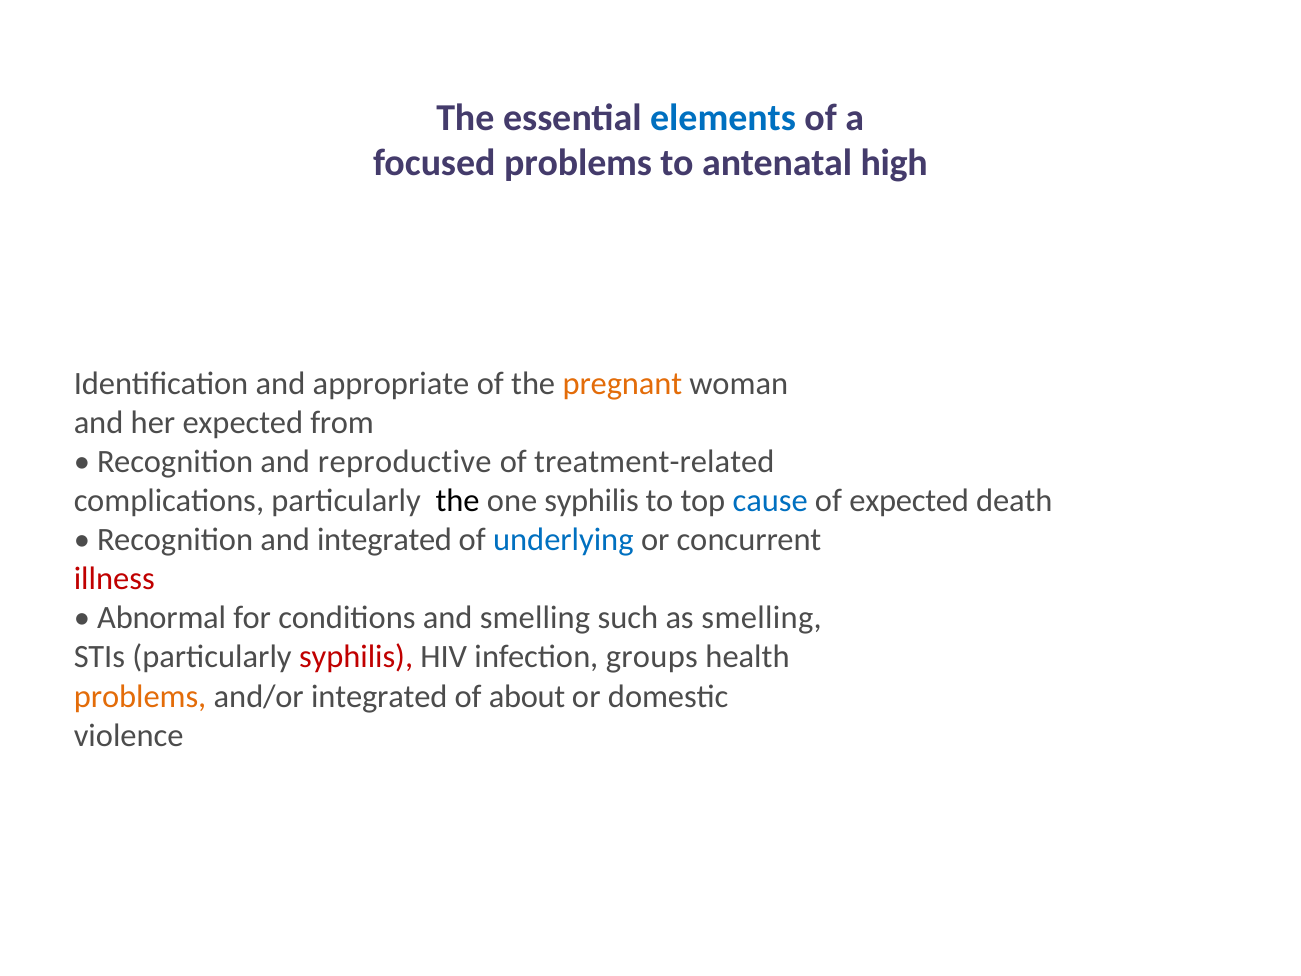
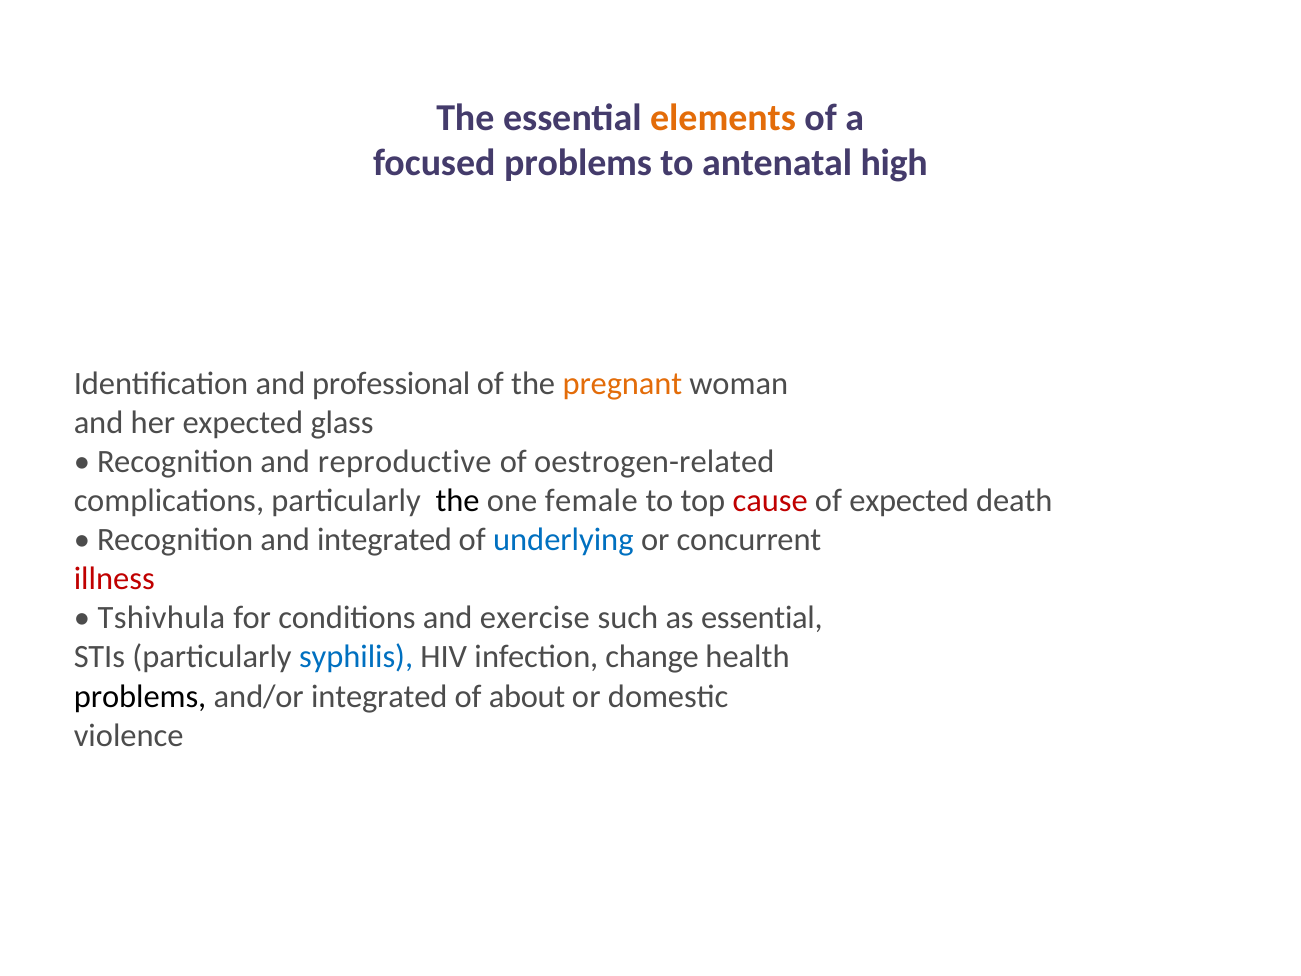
elements colour: blue -> orange
appropriate: appropriate -> professional
from: from -> glass
treatment-related: treatment-related -> oestrogen-related
one syphilis: syphilis -> female
cause colour: blue -> red
Abnormal: Abnormal -> Tshivhula
and smelling: smelling -> exercise
as smelling: smelling -> essential
syphilis at (356, 657) colour: red -> blue
groups: groups -> change
problems at (140, 696) colour: orange -> black
